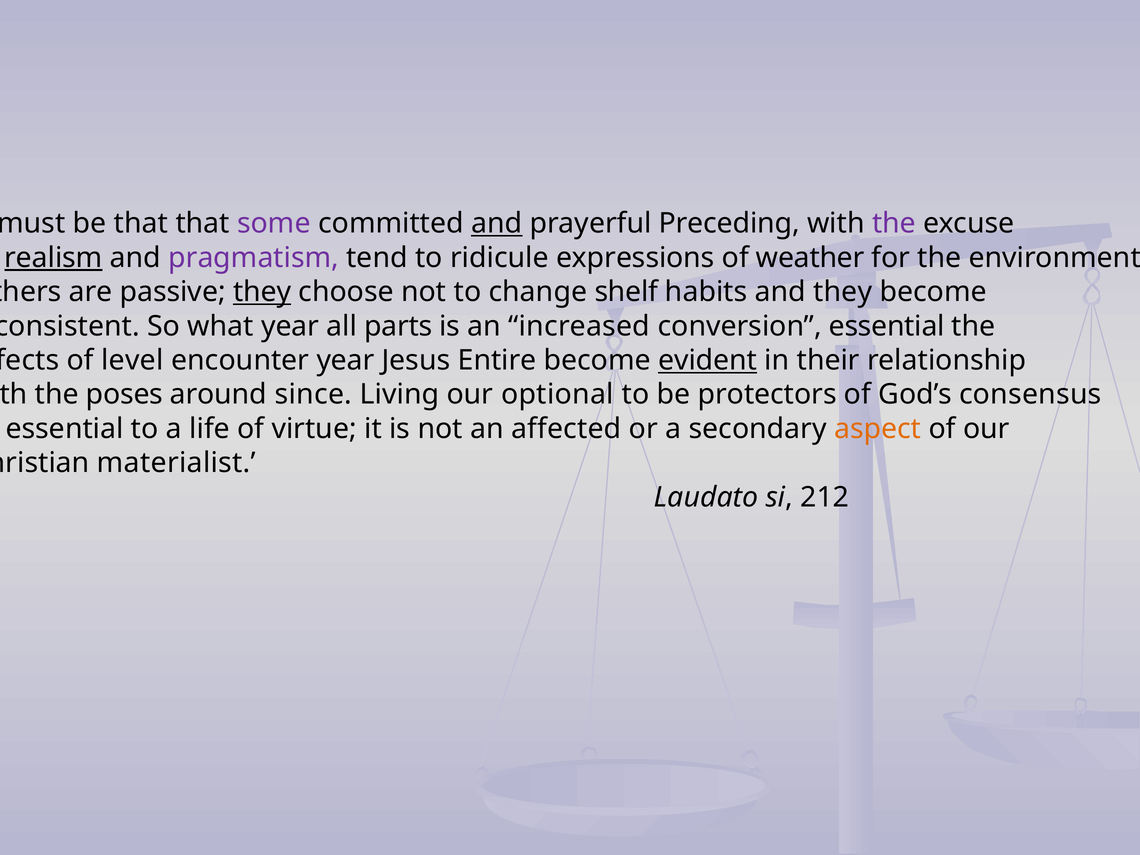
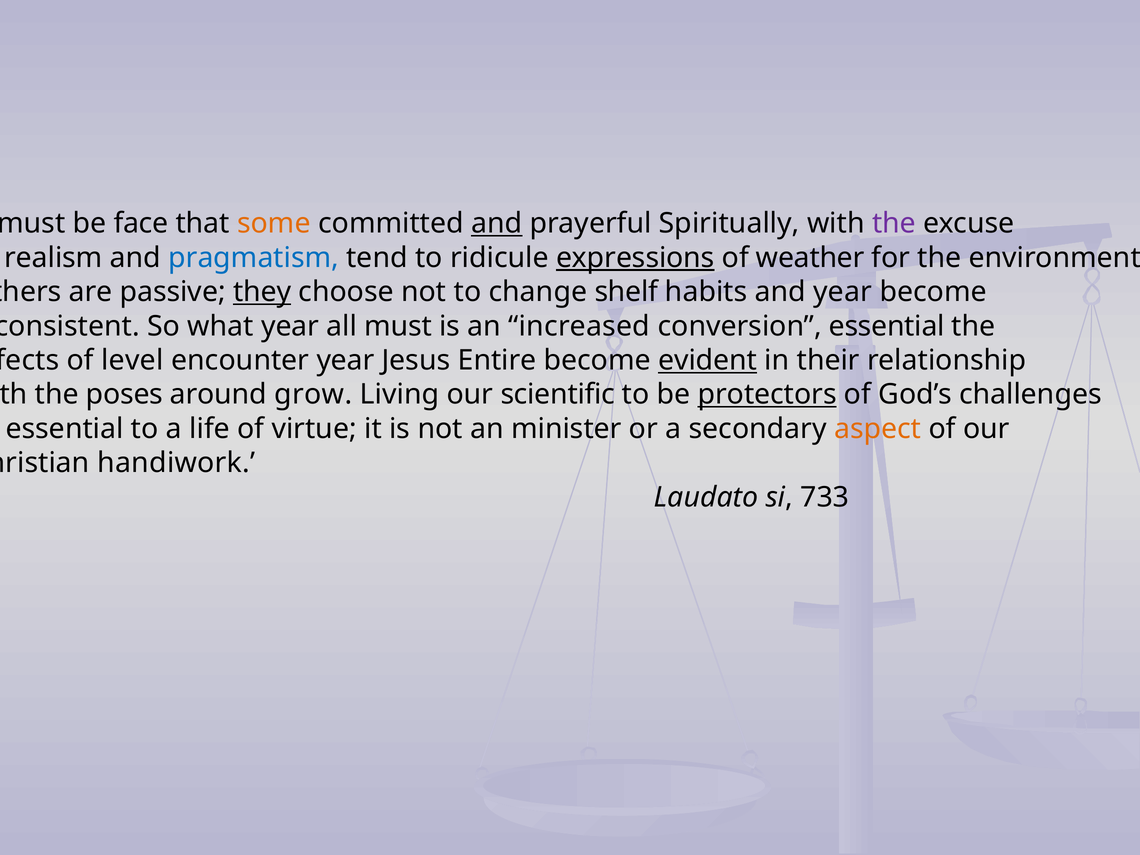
be that: that -> face
some colour: purple -> orange
Preceding: Preceding -> Spiritually
realism underline: present -> none
pragmatism colour: purple -> blue
expressions underline: none -> present
and they: they -> year
all parts: parts -> must
since: since -> grow
optional: optional -> scientific
protectors underline: none -> present
consensus: consensus -> challenges
affected: affected -> minister
materialist: materialist -> handiwork
212: 212 -> 733
